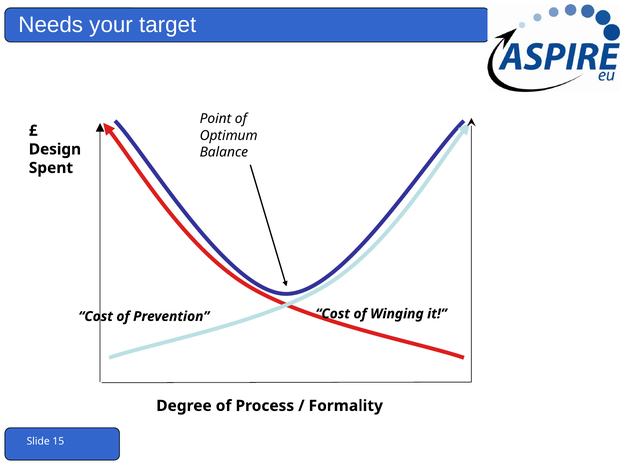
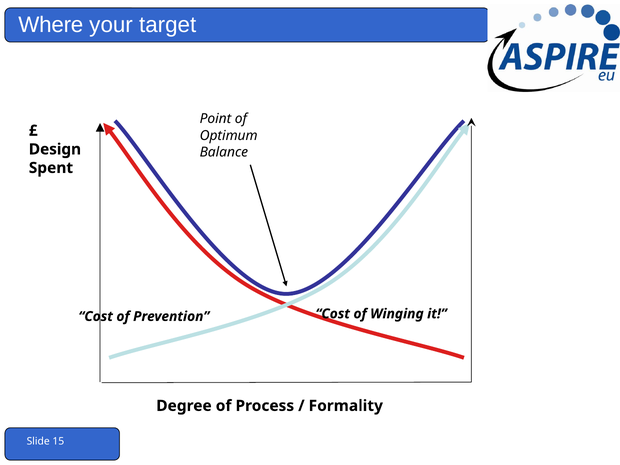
Needs: Needs -> Where
